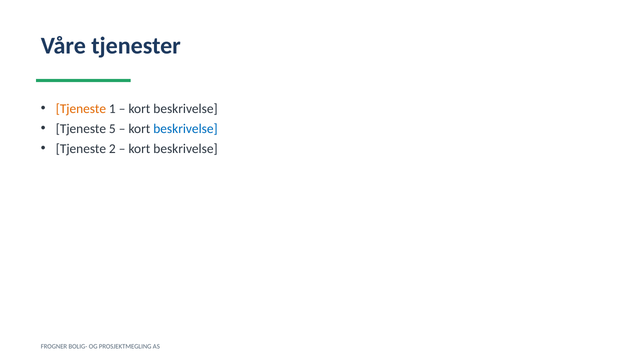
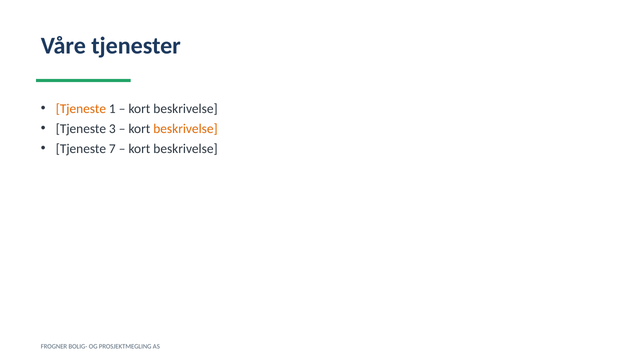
5: 5 -> 3
beskrivelse at (185, 129) colour: blue -> orange
2: 2 -> 7
